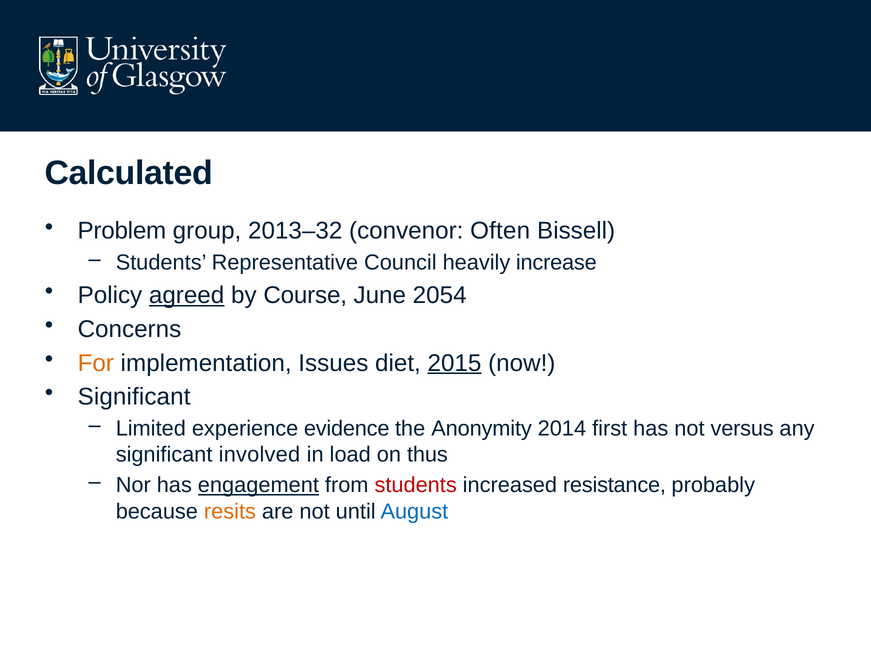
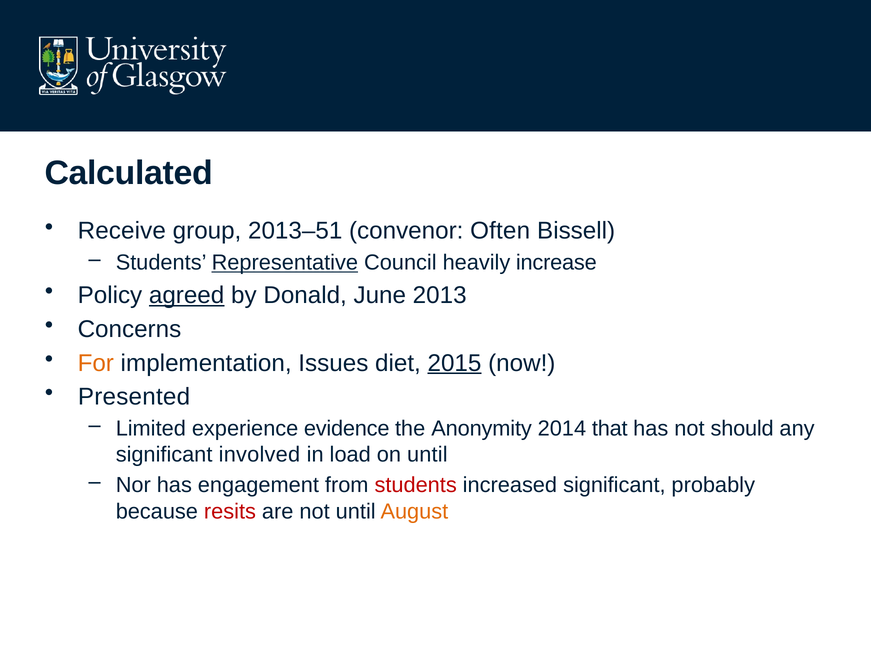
Problem: Problem -> Receive
2013–32: 2013–32 -> 2013–51
Representative underline: none -> present
Course: Course -> Donald
2054: 2054 -> 2013
Significant at (134, 397): Significant -> Presented
first: first -> that
versus: versus -> should
on thus: thus -> until
engagement underline: present -> none
increased resistance: resistance -> significant
resits colour: orange -> red
August colour: blue -> orange
